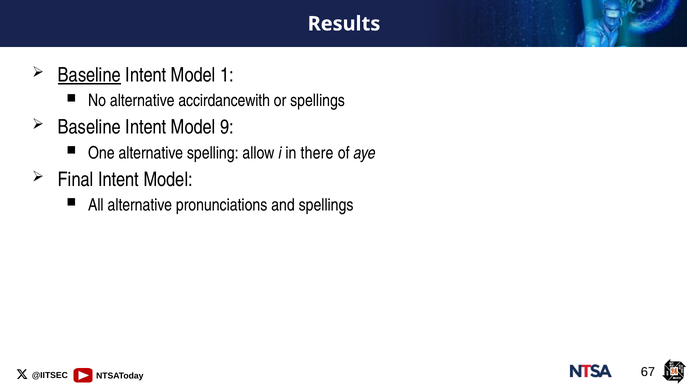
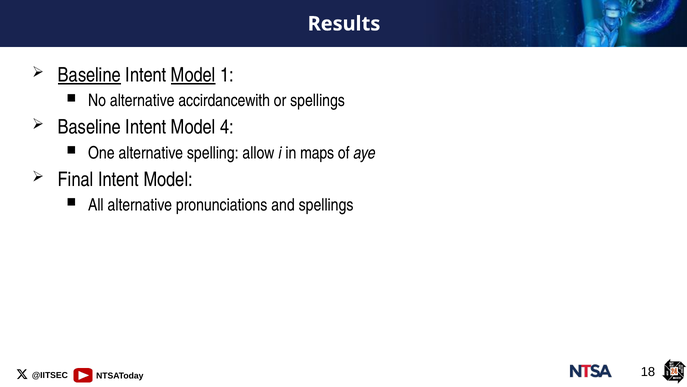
Model at (193, 75) underline: none -> present
9: 9 -> 4
there: there -> maps
67: 67 -> 18
